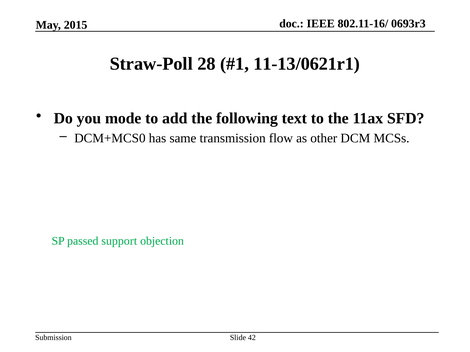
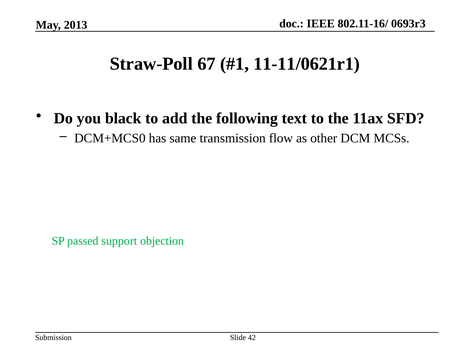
2015: 2015 -> 2013
28: 28 -> 67
11-13/0621r1: 11-13/0621r1 -> 11-11/0621r1
mode: mode -> black
